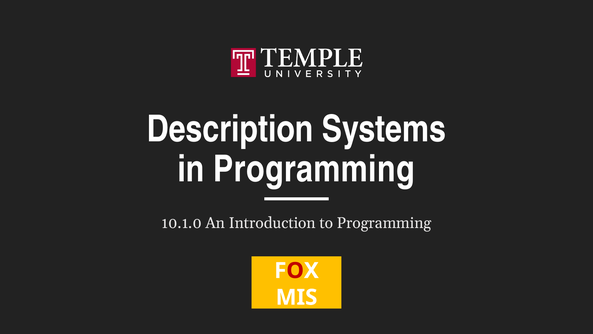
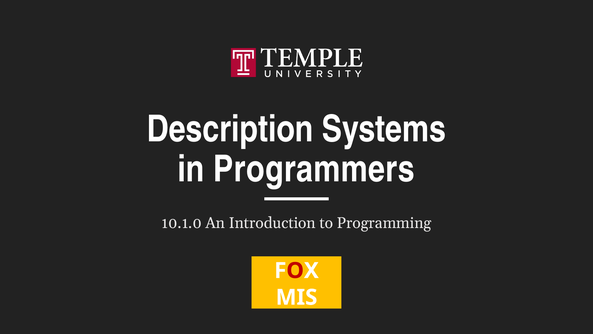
in Programming: Programming -> Programmers
